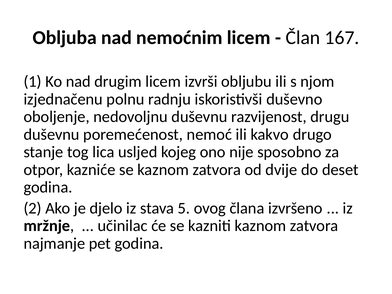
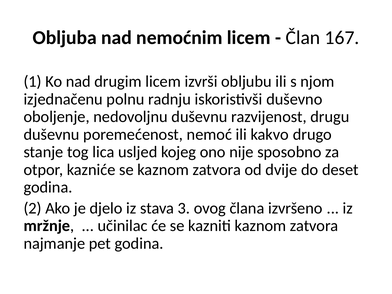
5: 5 -> 3
